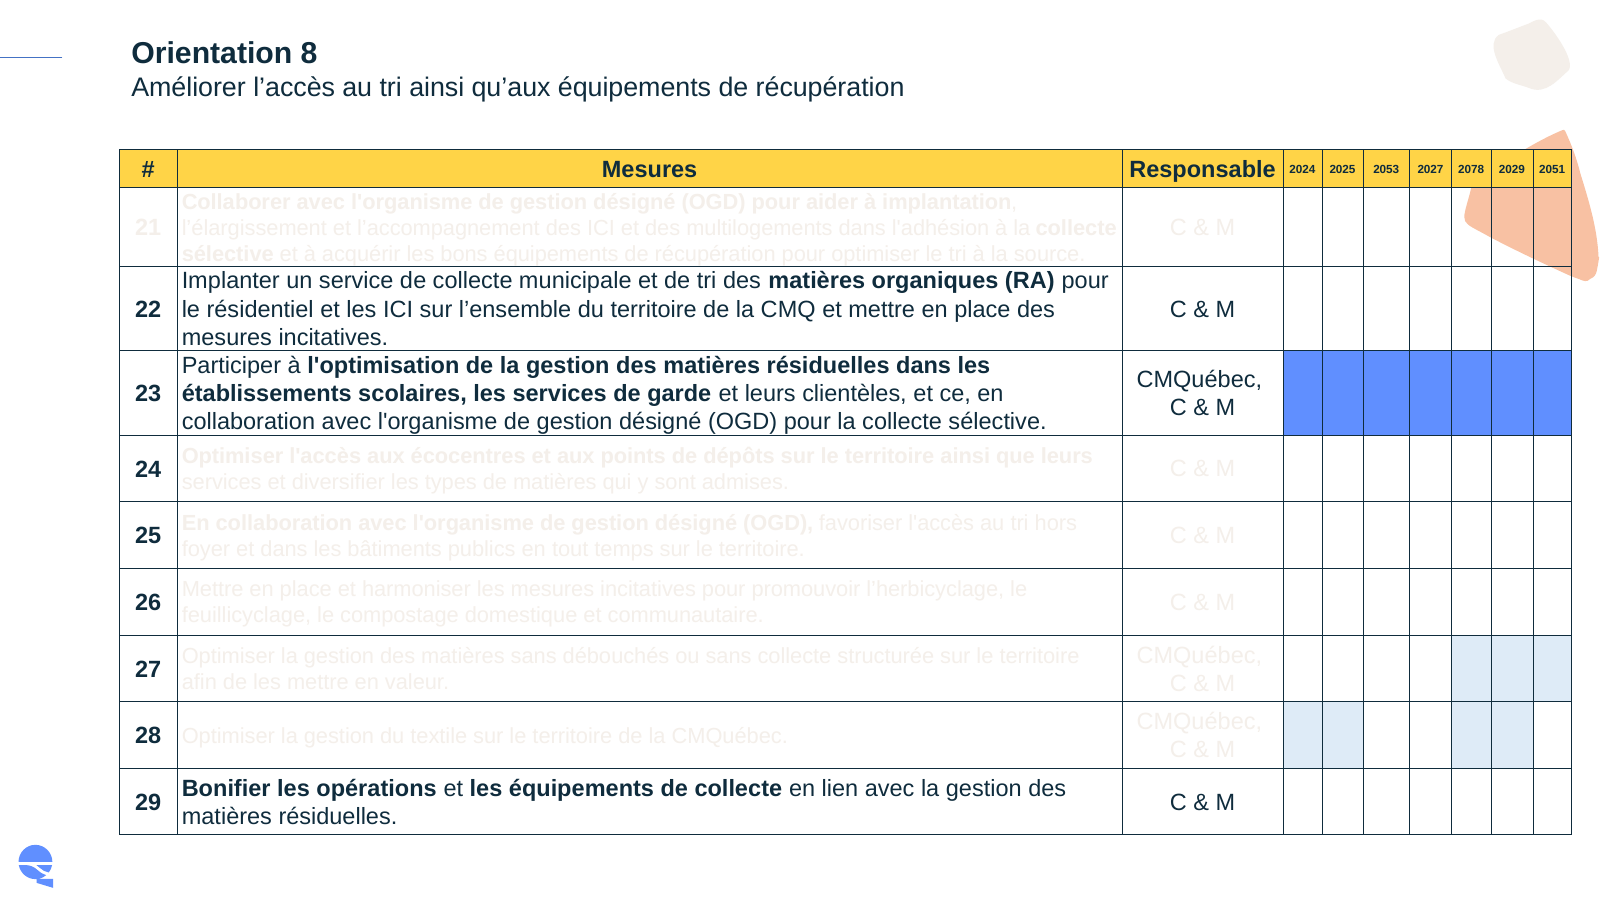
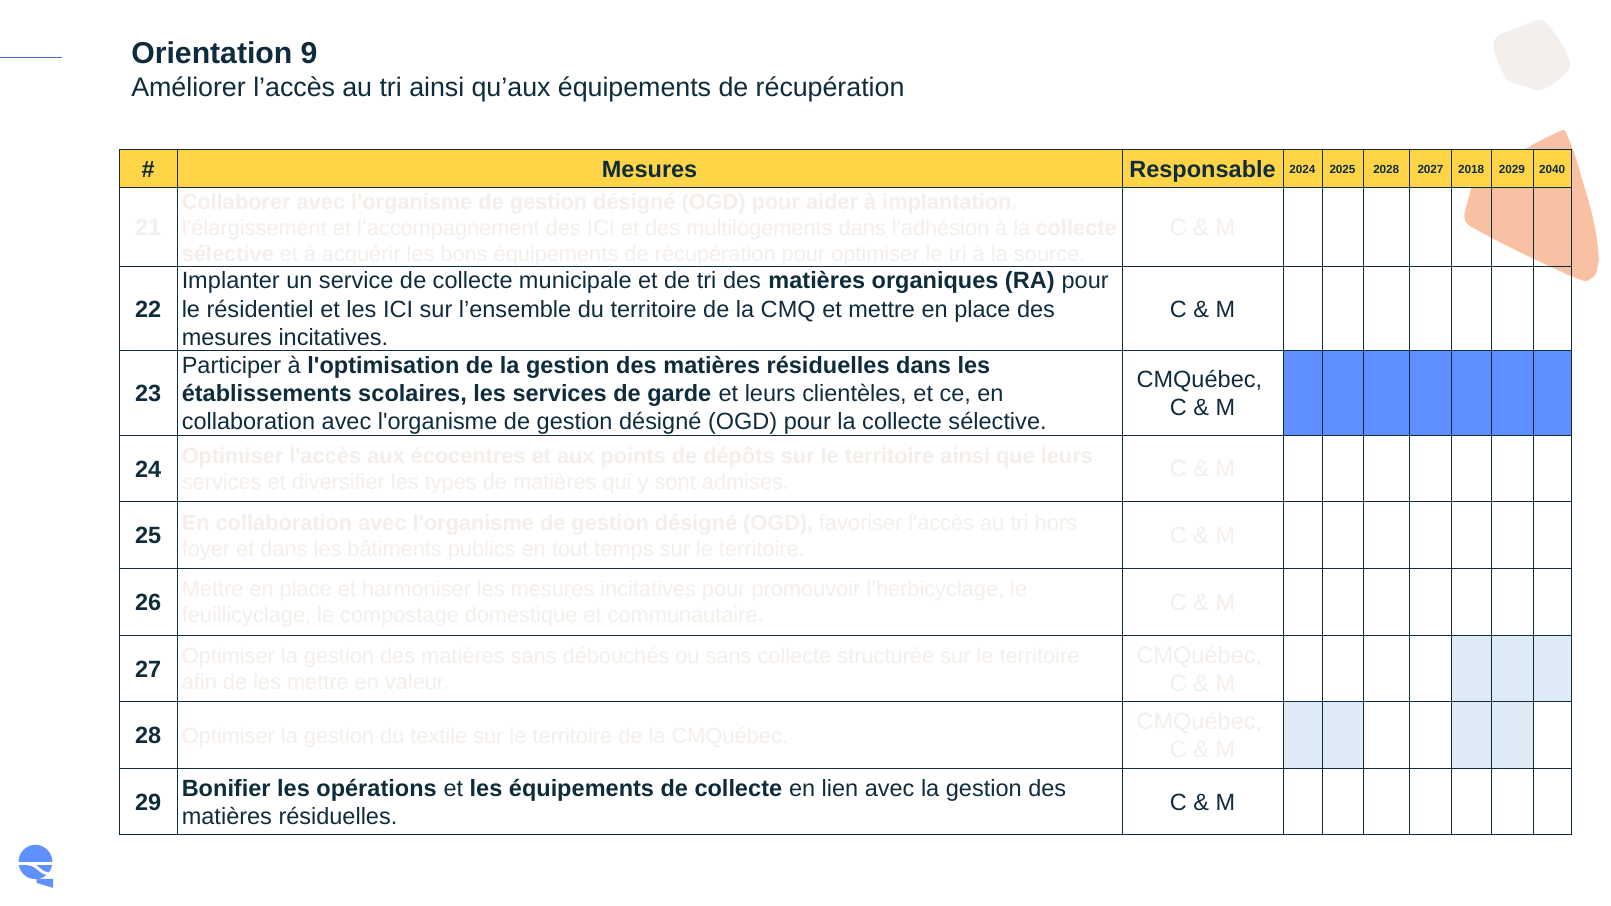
8: 8 -> 9
2053: 2053 -> 2028
2078: 2078 -> 2018
2051: 2051 -> 2040
